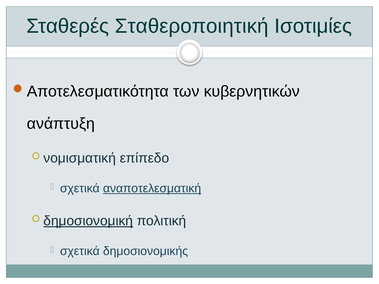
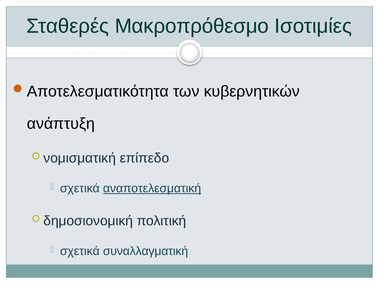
Σταθεροποιητική: Σταθεροποιητική -> Μακροπρόθεσμο
δημοσιονομική underline: present -> none
δημοσιονομικής: δημοσιονομικής -> συναλλαγματική
